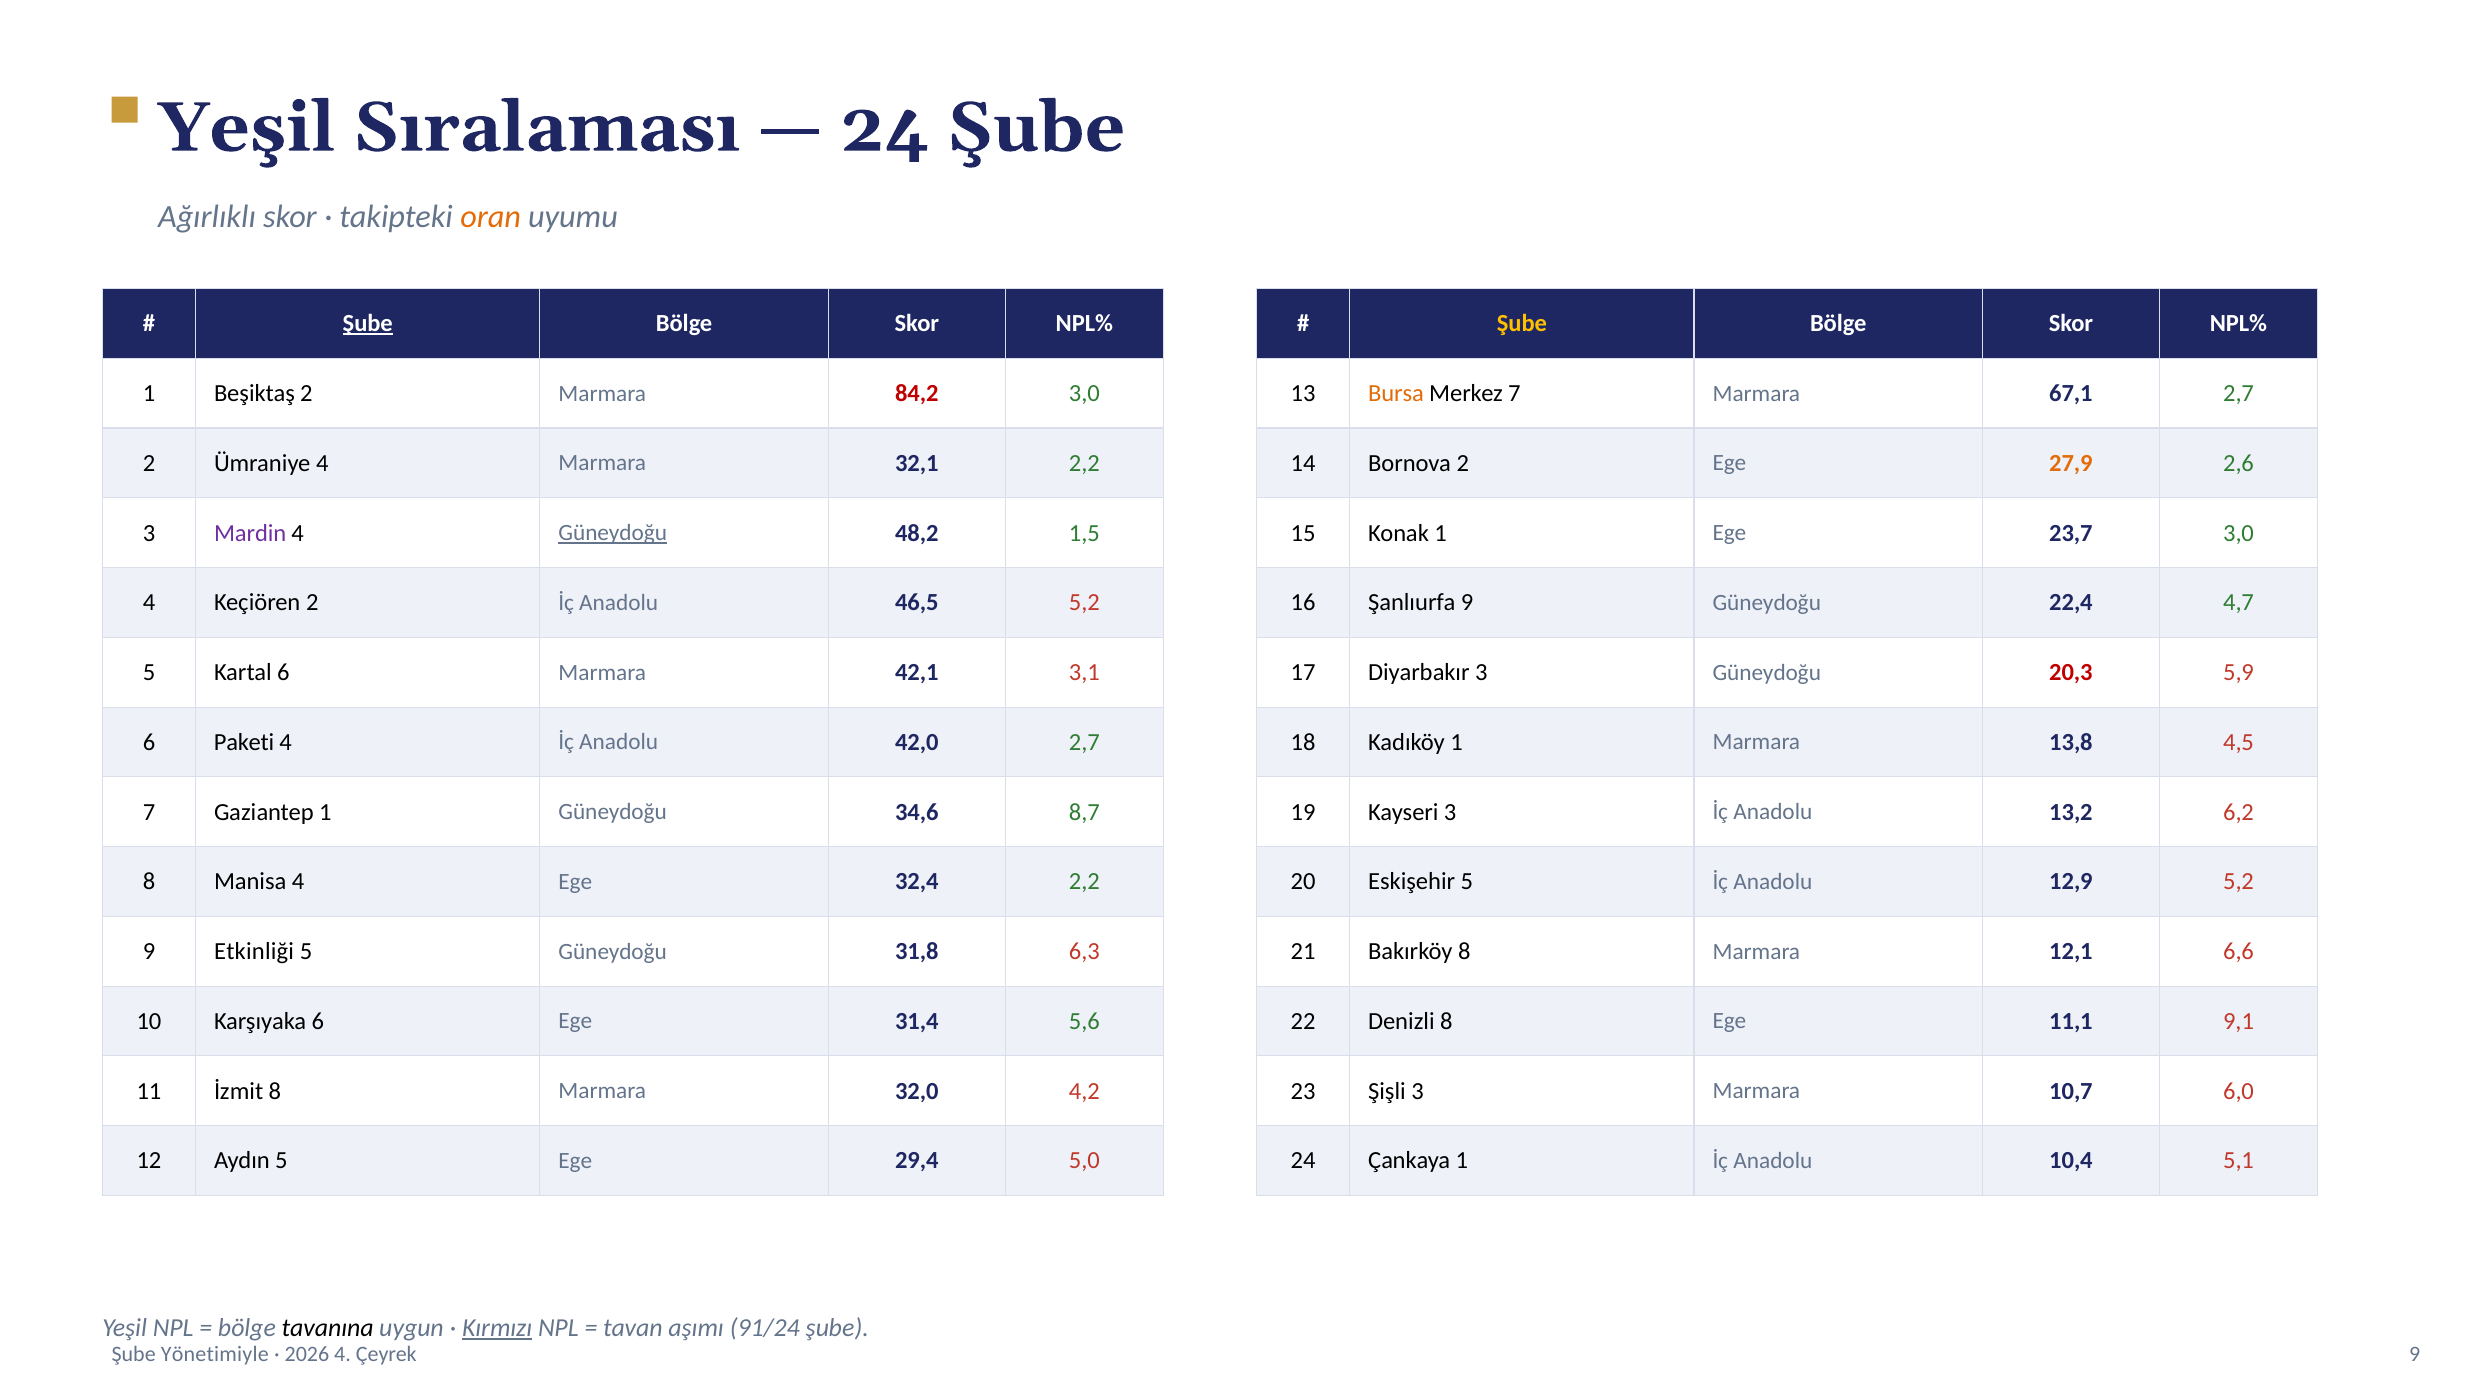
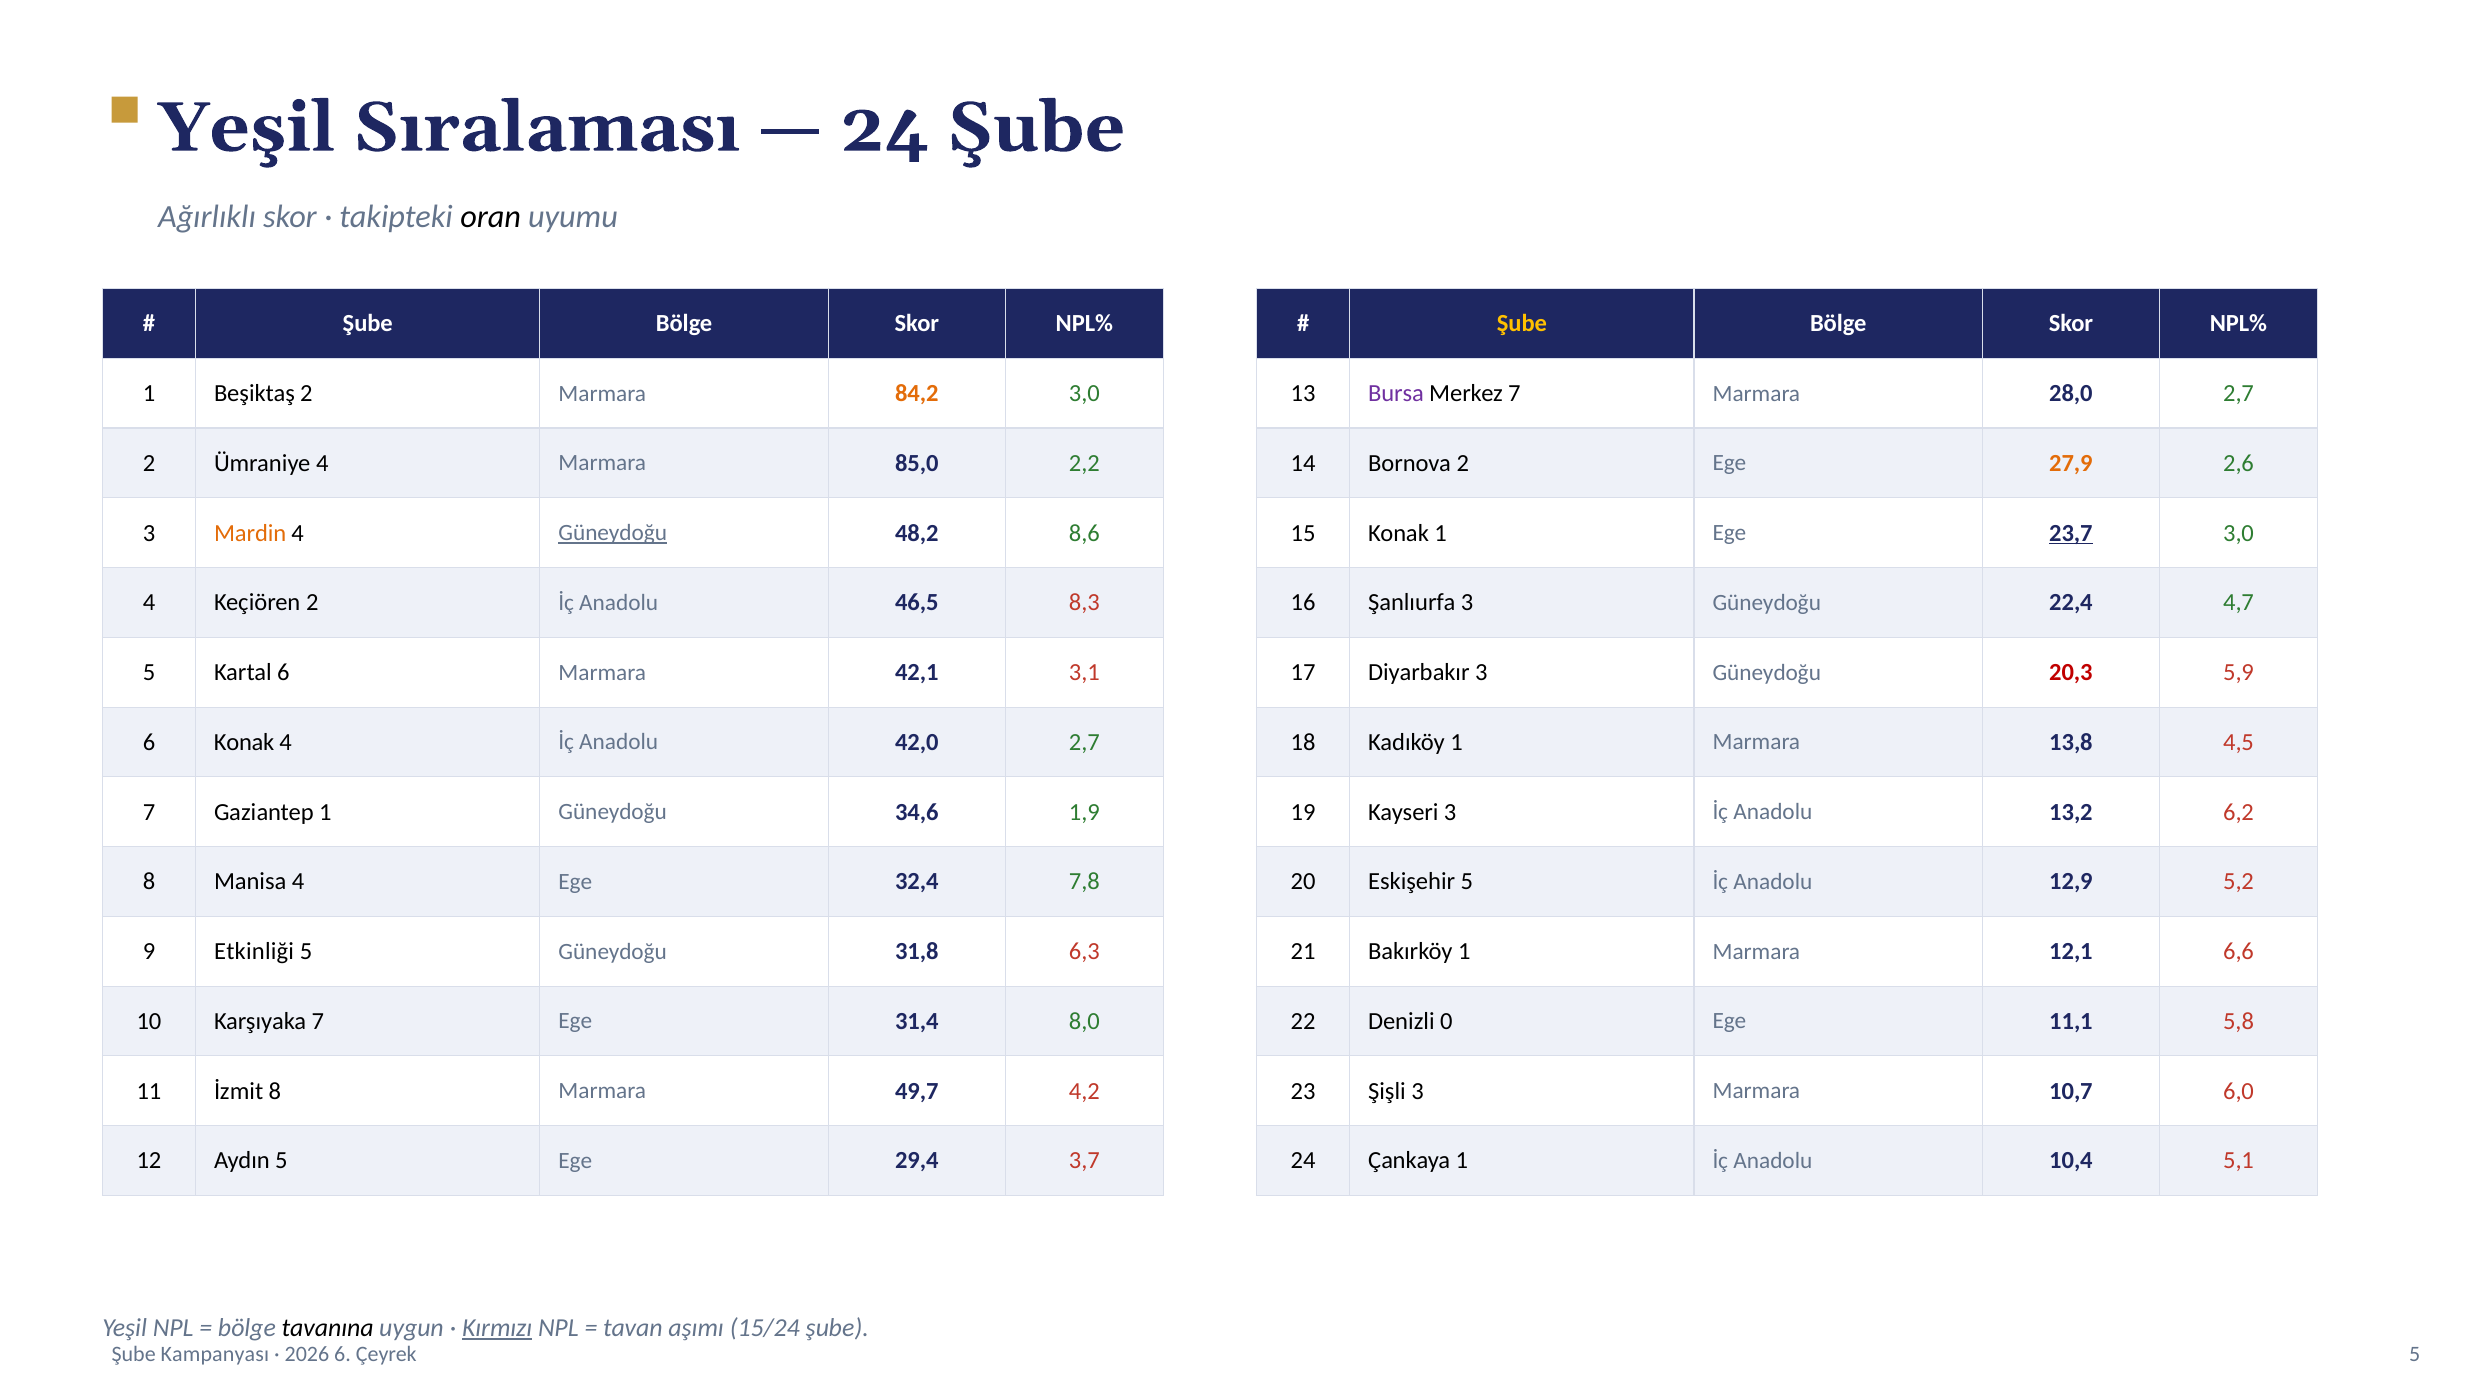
oran colour: orange -> black
Şube at (368, 324) underline: present -> none
84,2 colour: red -> orange
Bursa colour: orange -> purple
67,1: 67,1 -> 28,0
32,1: 32,1 -> 85,0
Mardin colour: purple -> orange
1,5: 1,5 -> 8,6
23,7 underline: none -> present
46,5 5,2: 5,2 -> 8,3
Şanlıurfa 9: 9 -> 3
6 Paketi: Paketi -> Konak
8,7: 8,7 -> 1,9
32,4 2,2: 2,2 -> 7,8
Bakırköy 8: 8 -> 1
Karşıyaka 6: 6 -> 7
5,6: 5,6 -> 8,0
Denizli 8: 8 -> 0
9,1: 9,1 -> 5,8
32,0: 32,0 -> 49,7
5,0: 5,0 -> 3,7
91/24: 91/24 -> 15/24
Yönetimiyle: Yönetimiyle -> Kampanyası
2026 4: 4 -> 6
Çeyrek 9: 9 -> 5
